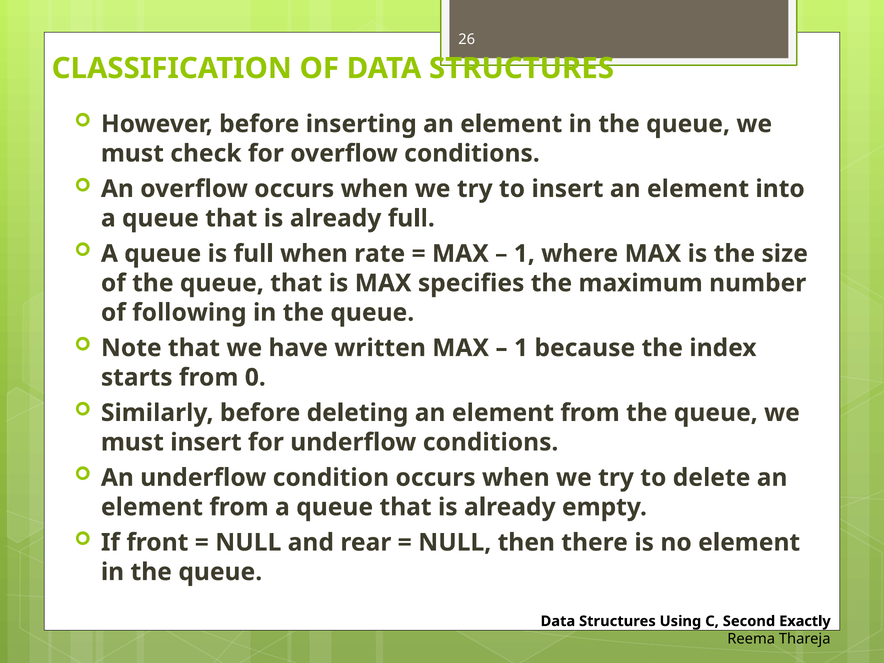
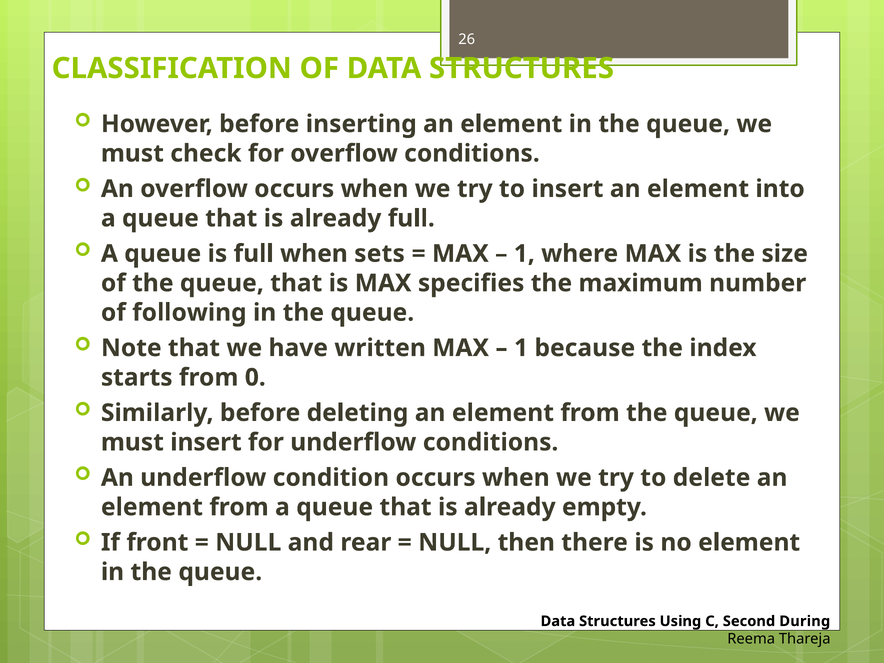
rate: rate -> sets
Exactly: Exactly -> During
